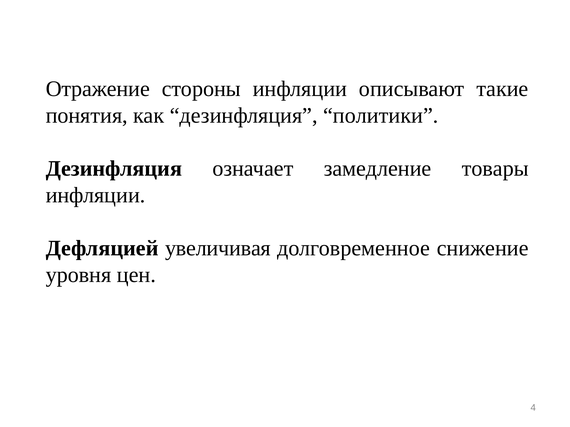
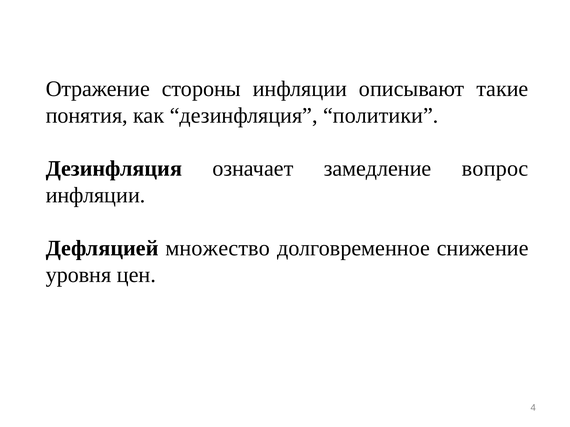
товары: товары -> вопрос
увеличивая: увеличивая -> множество
